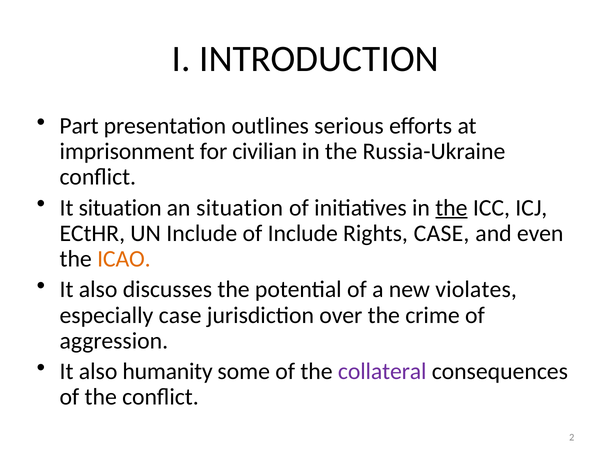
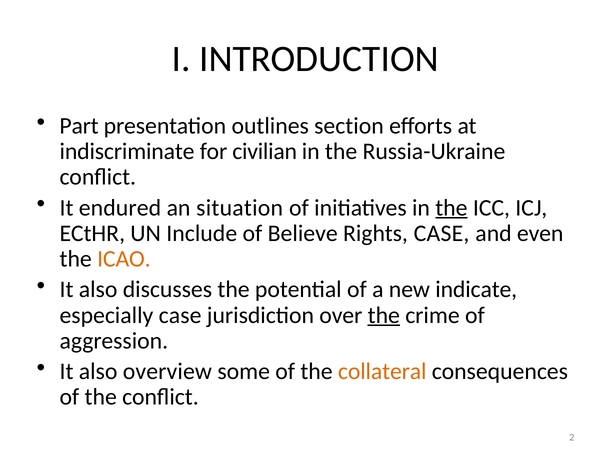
serious: serious -> section
imprisonment: imprisonment -> indiscriminate
It situation: situation -> endured
of Include: Include -> Believe
violates: violates -> indicate
the at (384, 315) underline: none -> present
humanity: humanity -> overview
collateral colour: purple -> orange
